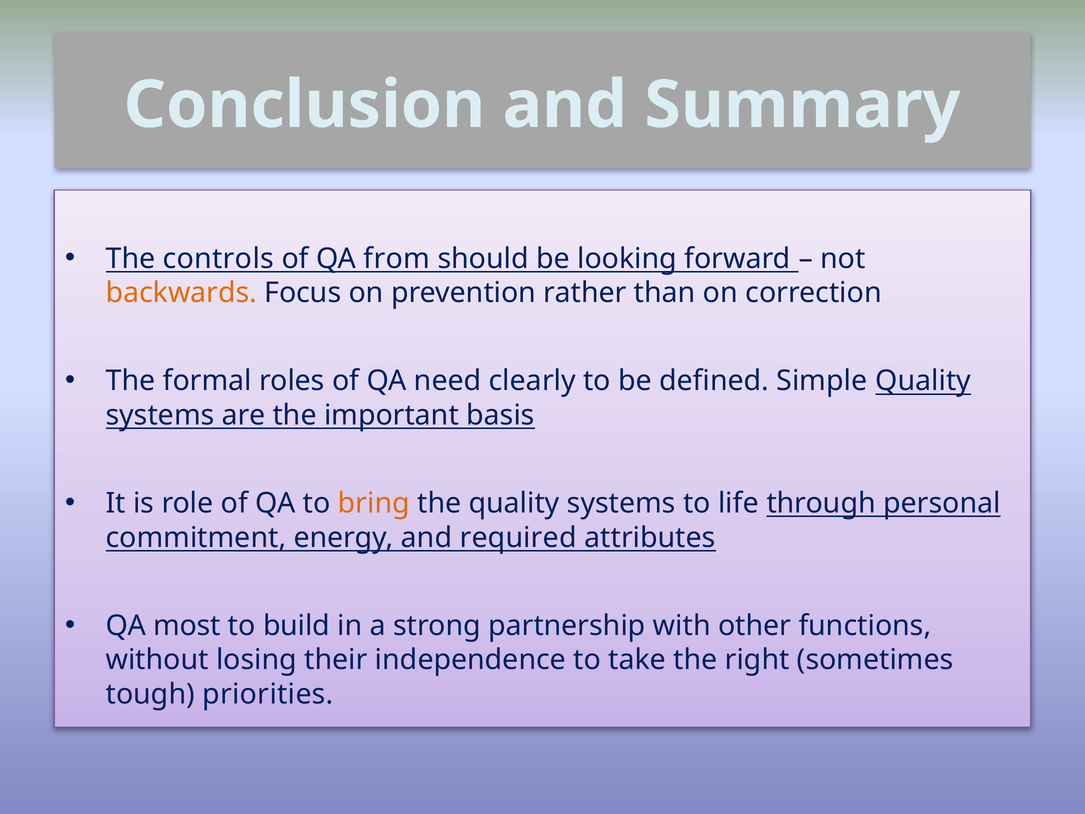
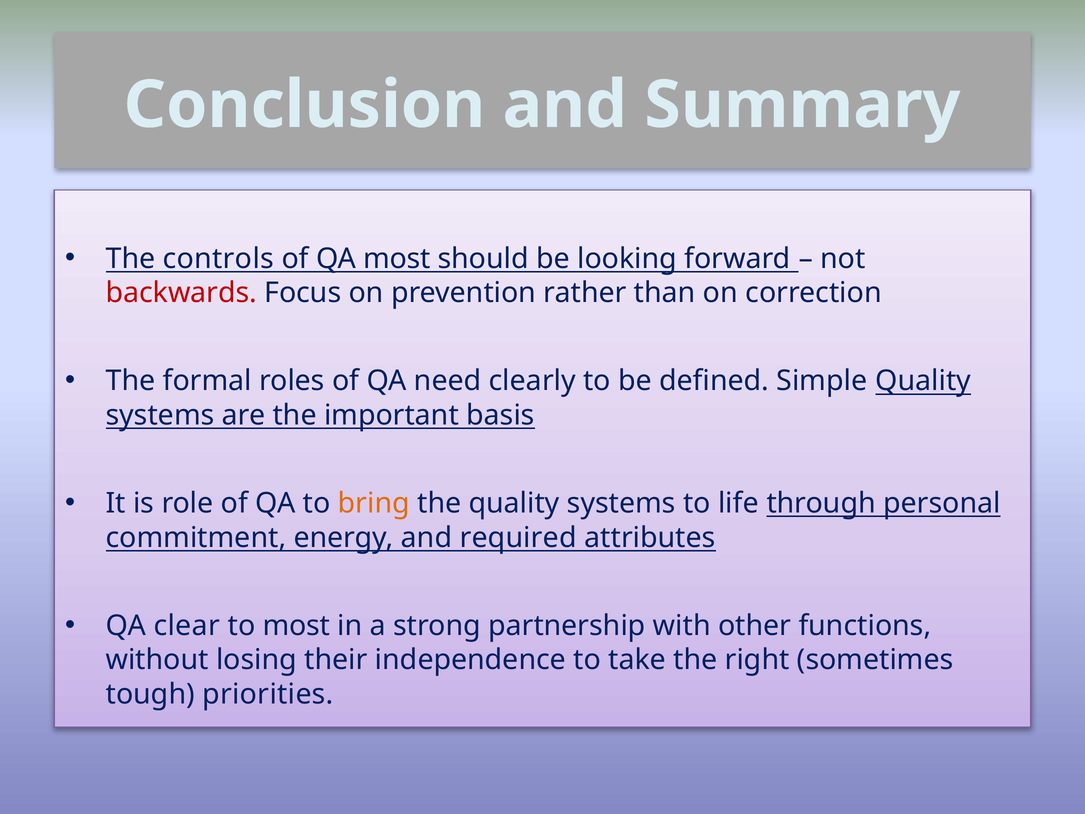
QA from: from -> most
backwards colour: orange -> red
most: most -> clear
to build: build -> most
